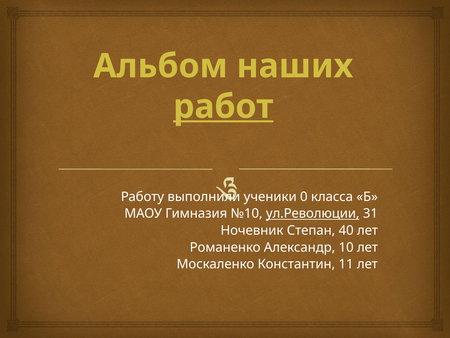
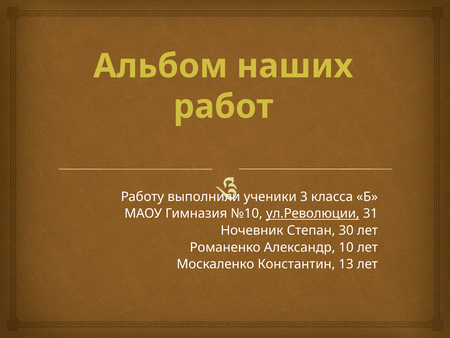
работ underline: present -> none
0: 0 -> 3
40: 40 -> 30
11: 11 -> 13
